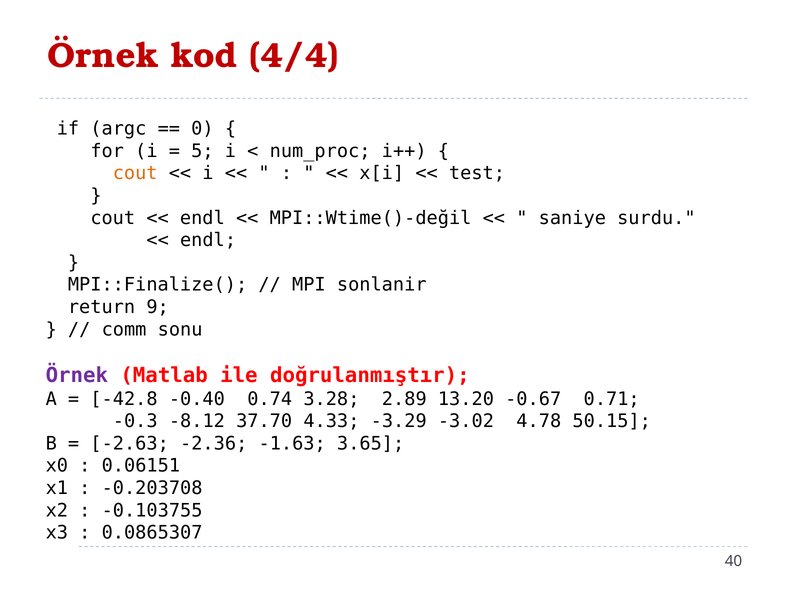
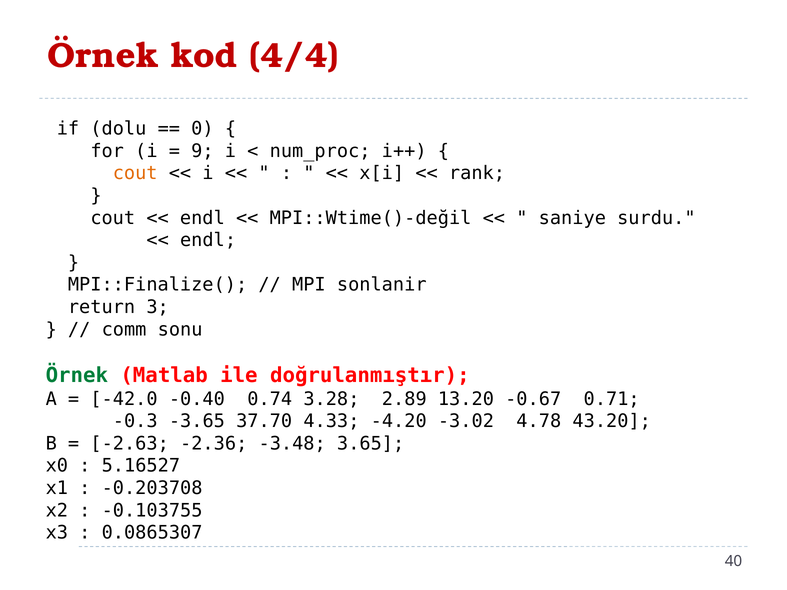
argc: argc -> dolu
5: 5 -> 9
test: test -> rank
9: 9 -> 3
Örnek at (77, 376) colour: purple -> green
-42.8: -42.8 -> -42.0
-8.12: -8.12 -> -3.65
-3.29: -3.29 -> -4.20
50.15: 50.15 -> 43.20
-1.63: -1.63 -> -3.48
0.06151: 0.06151 -> 5.16527
